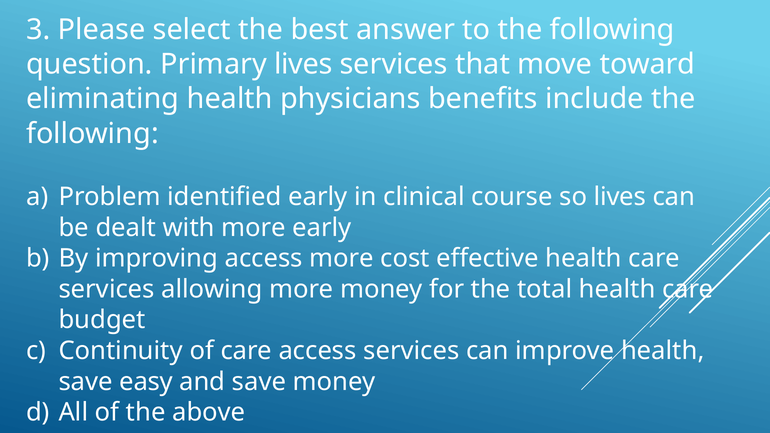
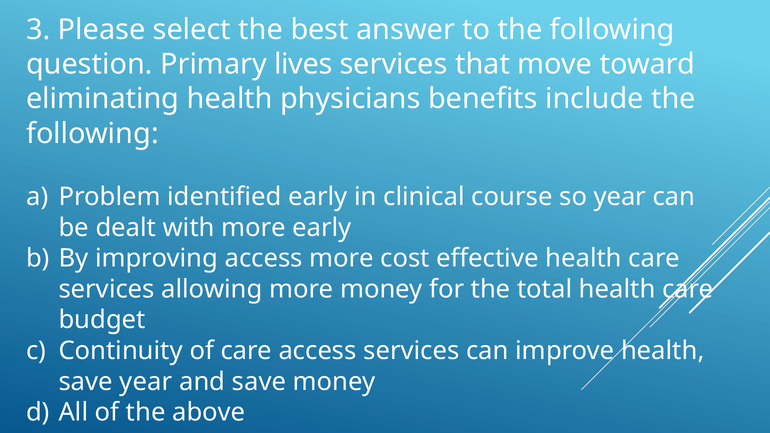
so lives: lives -> year
save easy: easy -> year
